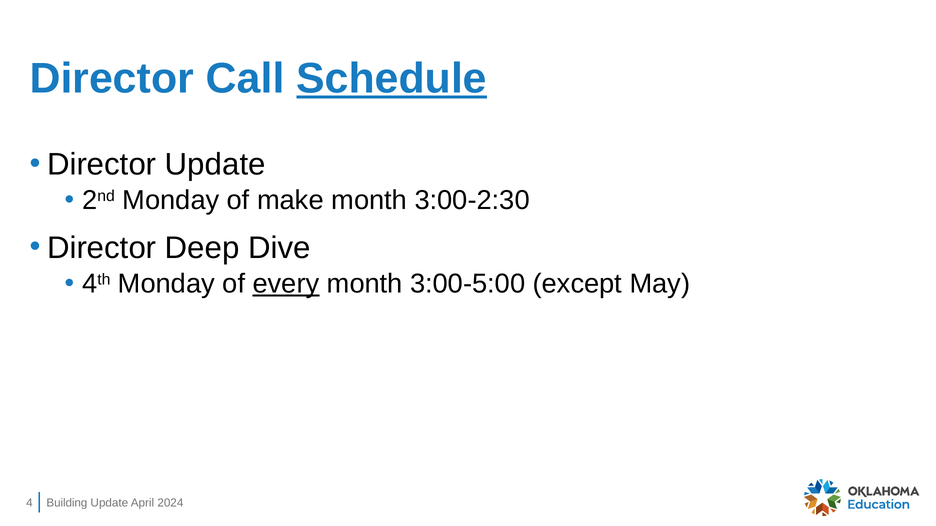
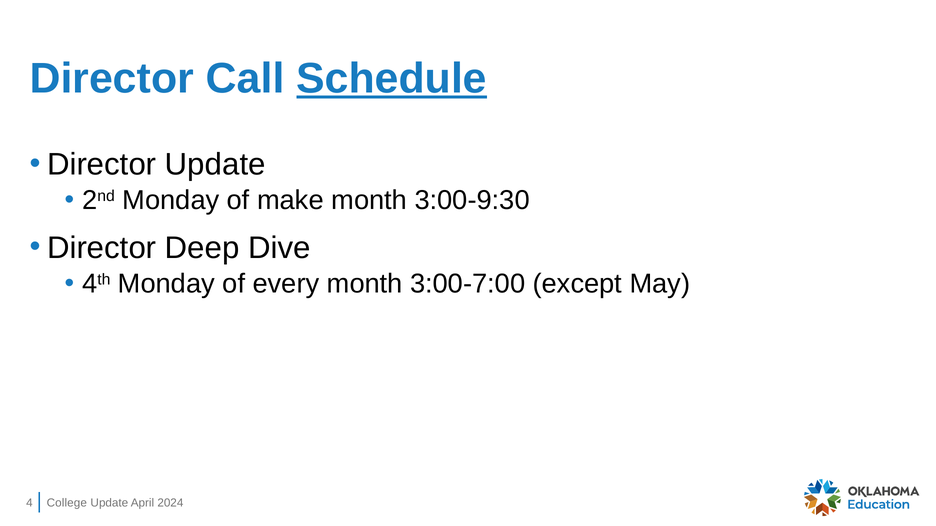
3:00-2:30: 3:00-2:30 -> 3:00-9:30
every underline: present -> none
3:00-5:00: 3:00-5:00 -> 3:00-7:00
Building: Building -> College
